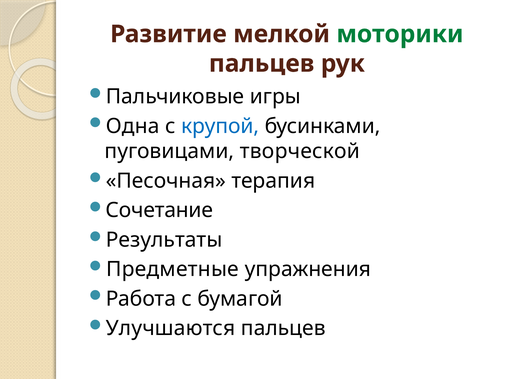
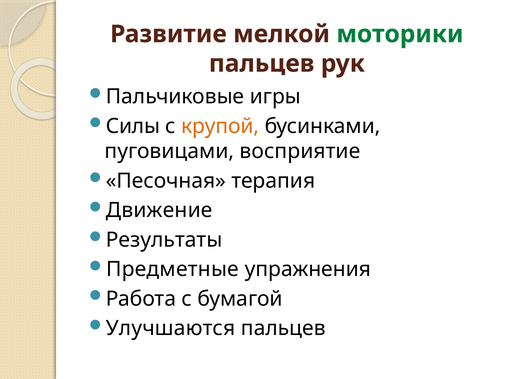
Одна: Одна -> Силы
крупой colour: blue -> orange
творческой: творческой -> восприятие
Сочетание: Сочетание -> Движение
